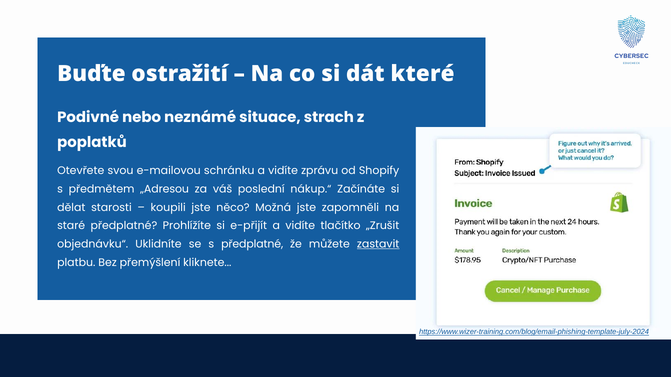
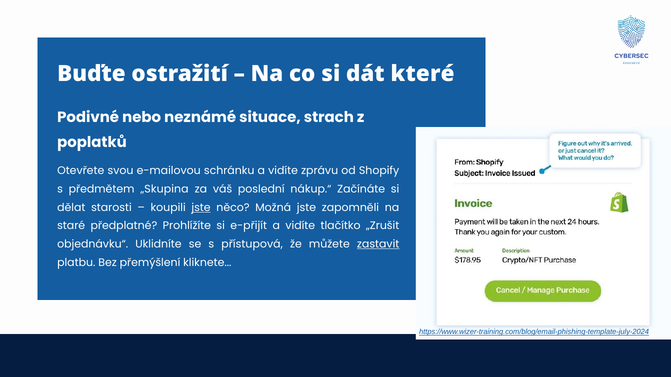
„Adresou: „Adresou -> „Skupina
jste at (201, 208) underline: none -> present
s předplatné: předplatné -> přístupová
